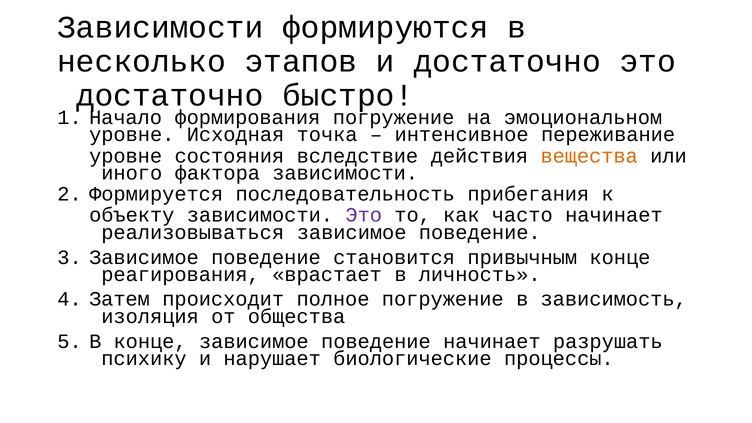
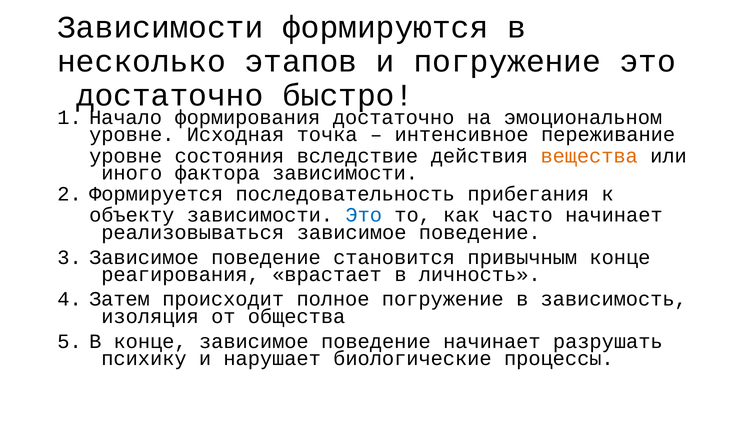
и достаточно: достаточно -> погружение
формирования погружение: погружение -> достаточно
Это at (364, 215) colour: purple -> blue
